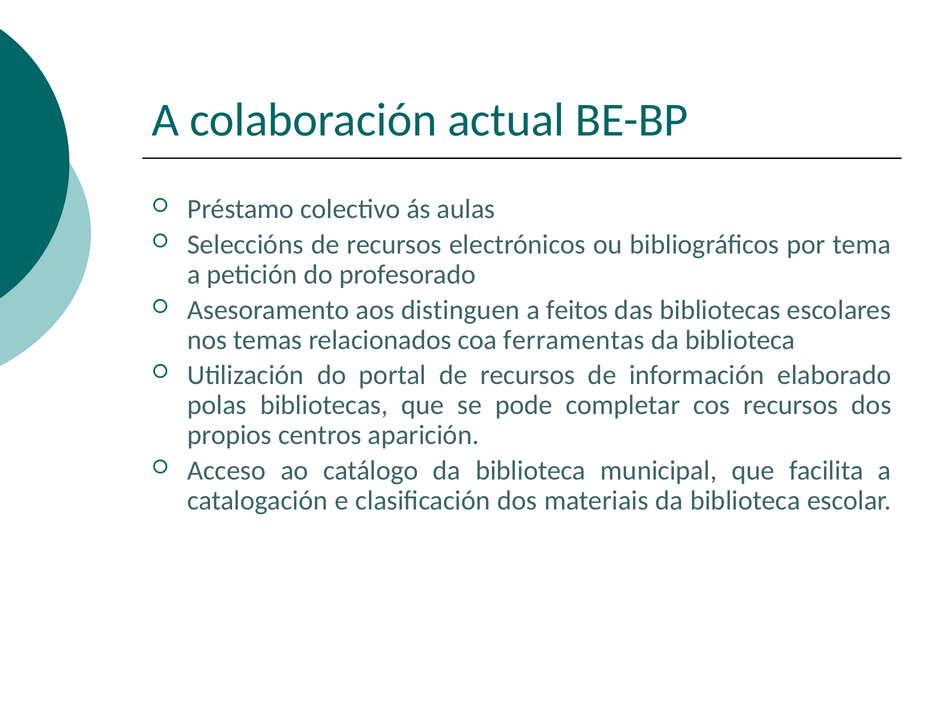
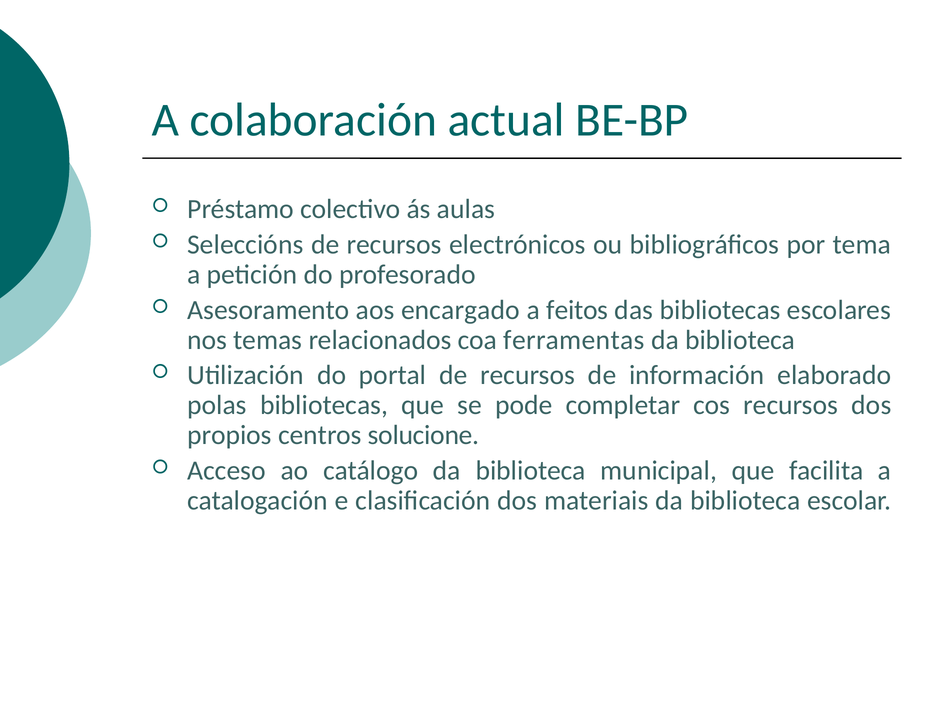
distinguen: distinguen -> encargado
aparición: aparición -> solucione
